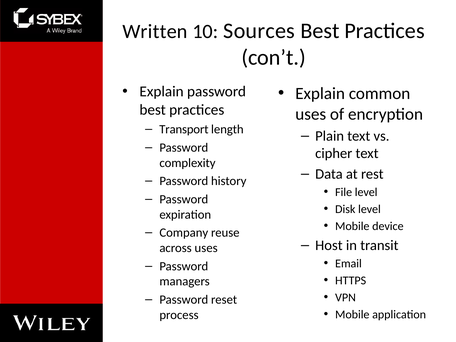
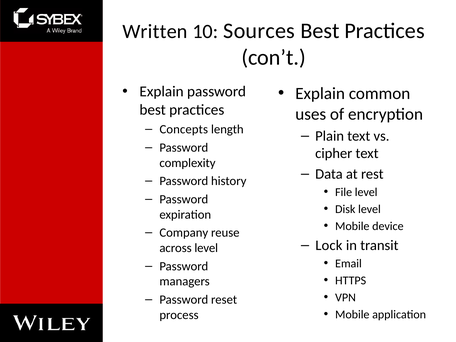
Transport: Transport -> Concepts
Host: Host -> Lock
across uses: uses -> level
